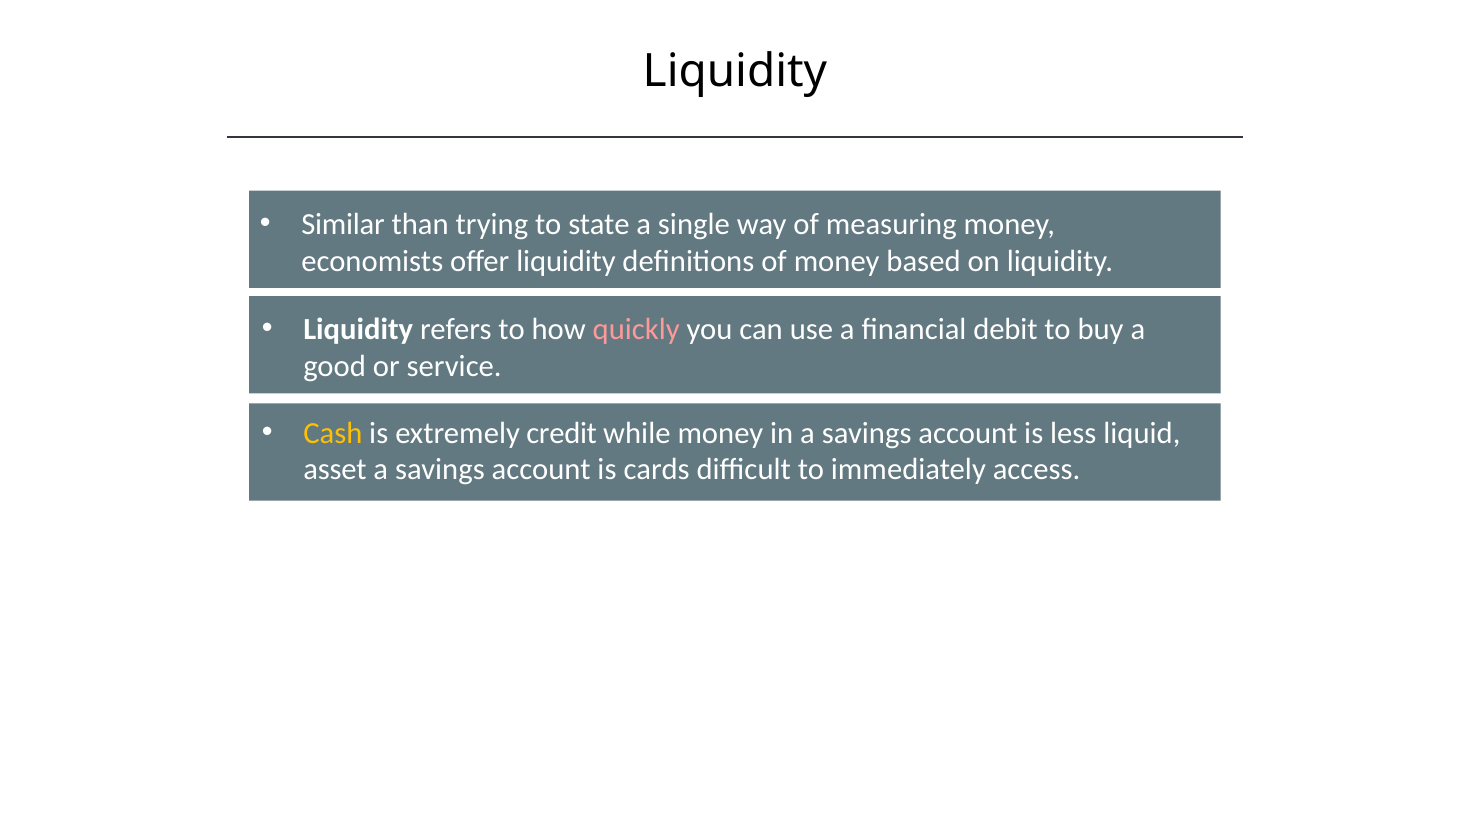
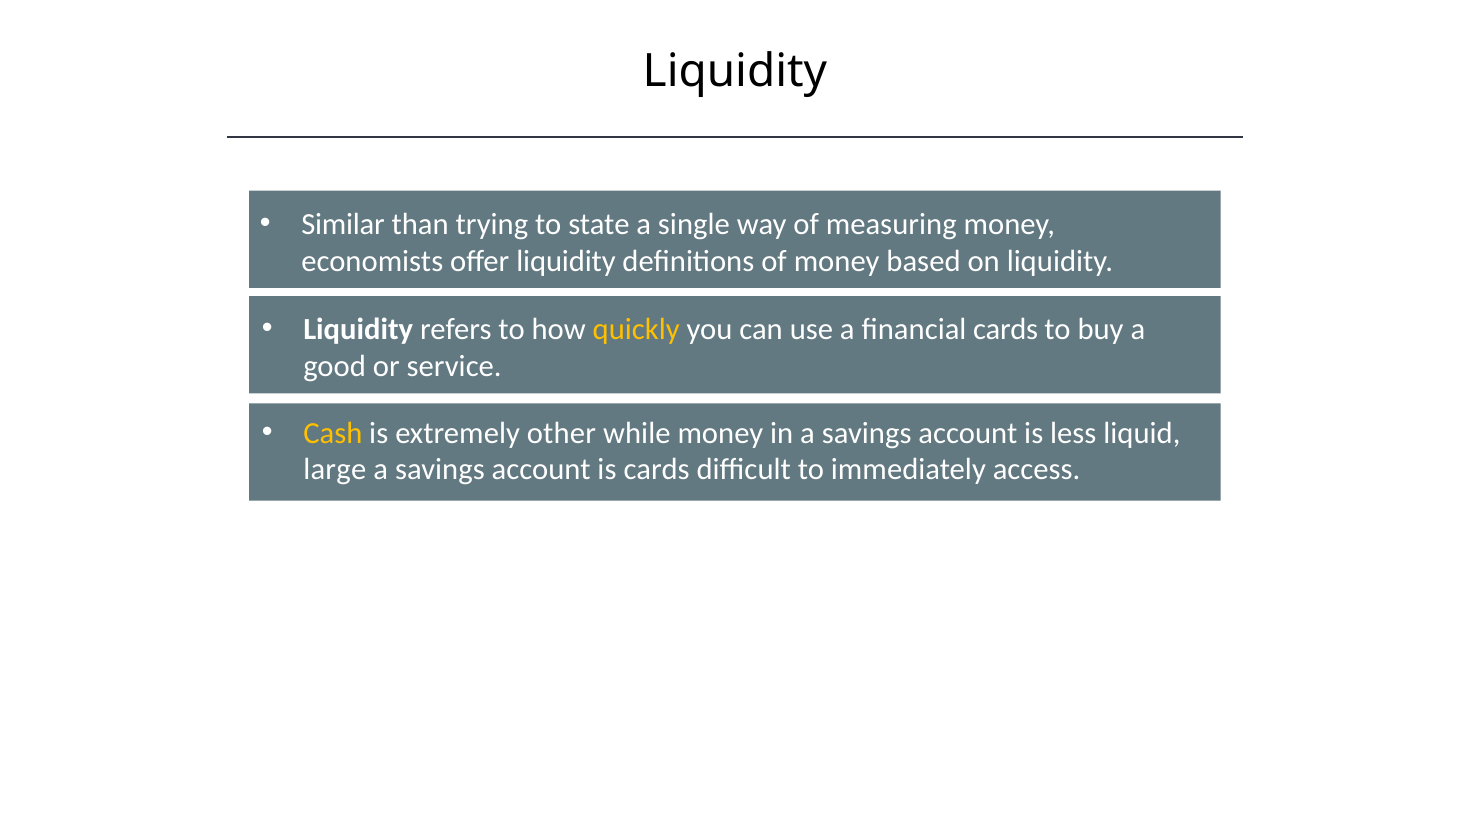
quickly colour: pink -> yellow
financial debit: debit -> cards
credit: credit -> other
asset: asset -> large
